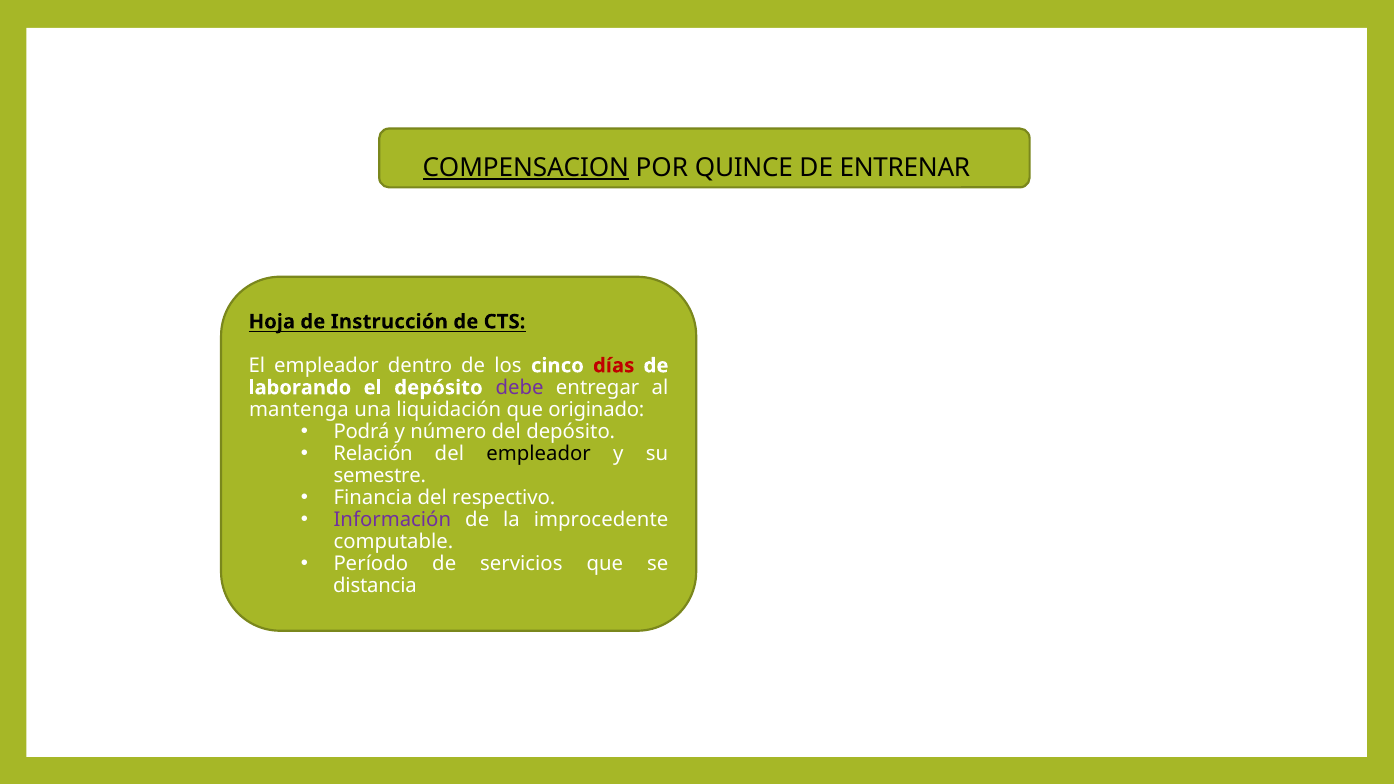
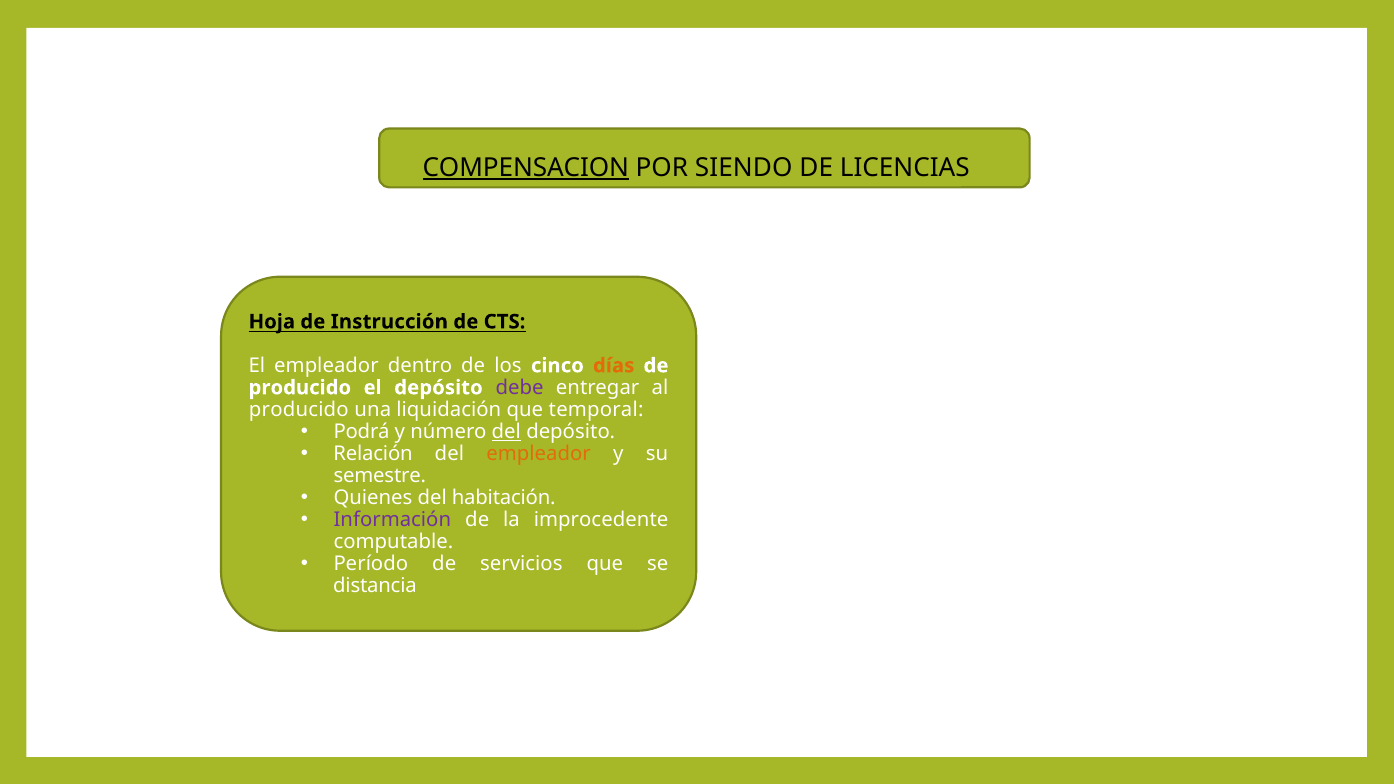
QUINCE: QUINCE -> SIENDO
ENTRENAR: ENTRENAR -> LICENCIAS
días colour: red -> orange
laborando at (300, 388): laborando -> producido
mantenga at (299, 410): mantenga -> producido
originado: originado -> temporal
del at (506, 432) underline: none -> present
empleador at (539, 454) colour: black -> orange
Financia: Financia -> Quienes
respectivo: respectivo -> habitación
